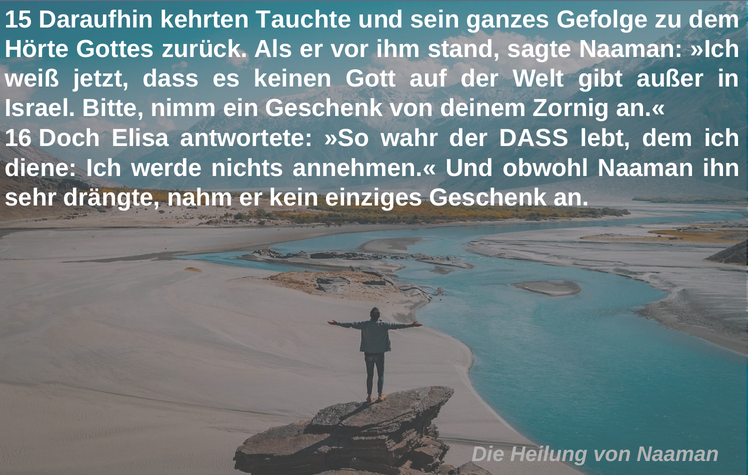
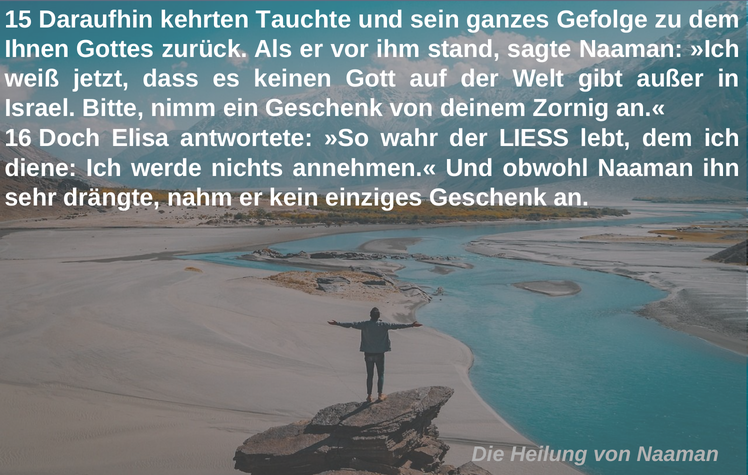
Hörte: Hörte -> Ihnen
der DASS: DASS -> LIESS
